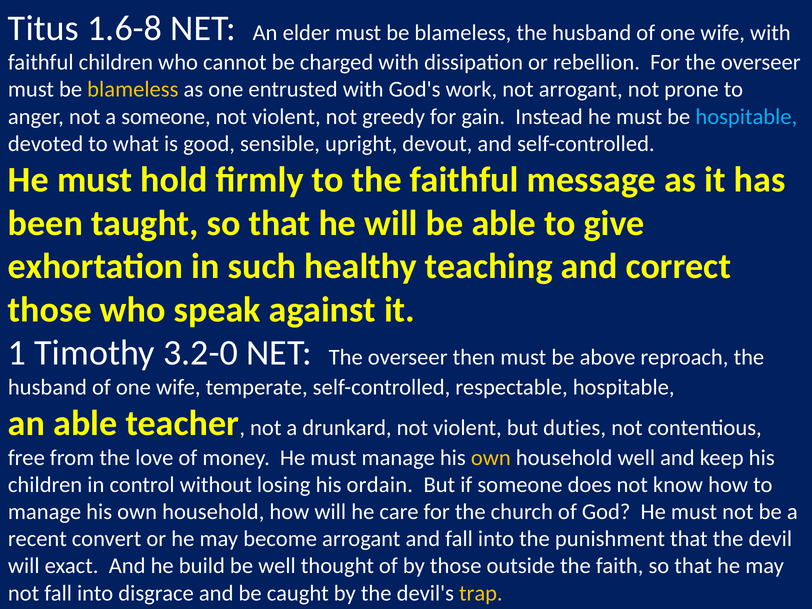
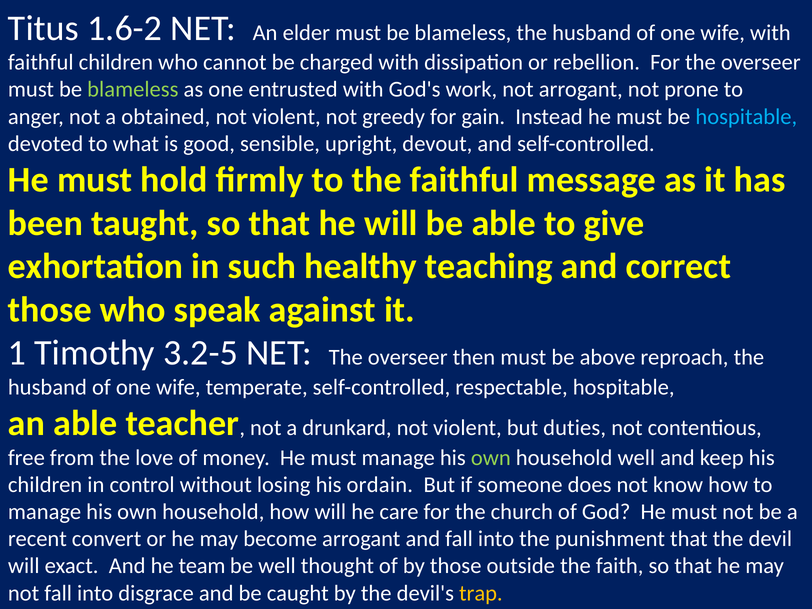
1.6-8: 1.6-8 -> 1.6-2
blameless at (133, 89) colour: yellow -> light green
a someone: someone -> obtained
3.2-0: 3.2-0 -> 3.2-5
own at (491, 458) colour: yellow -> light green
build: build -> team
